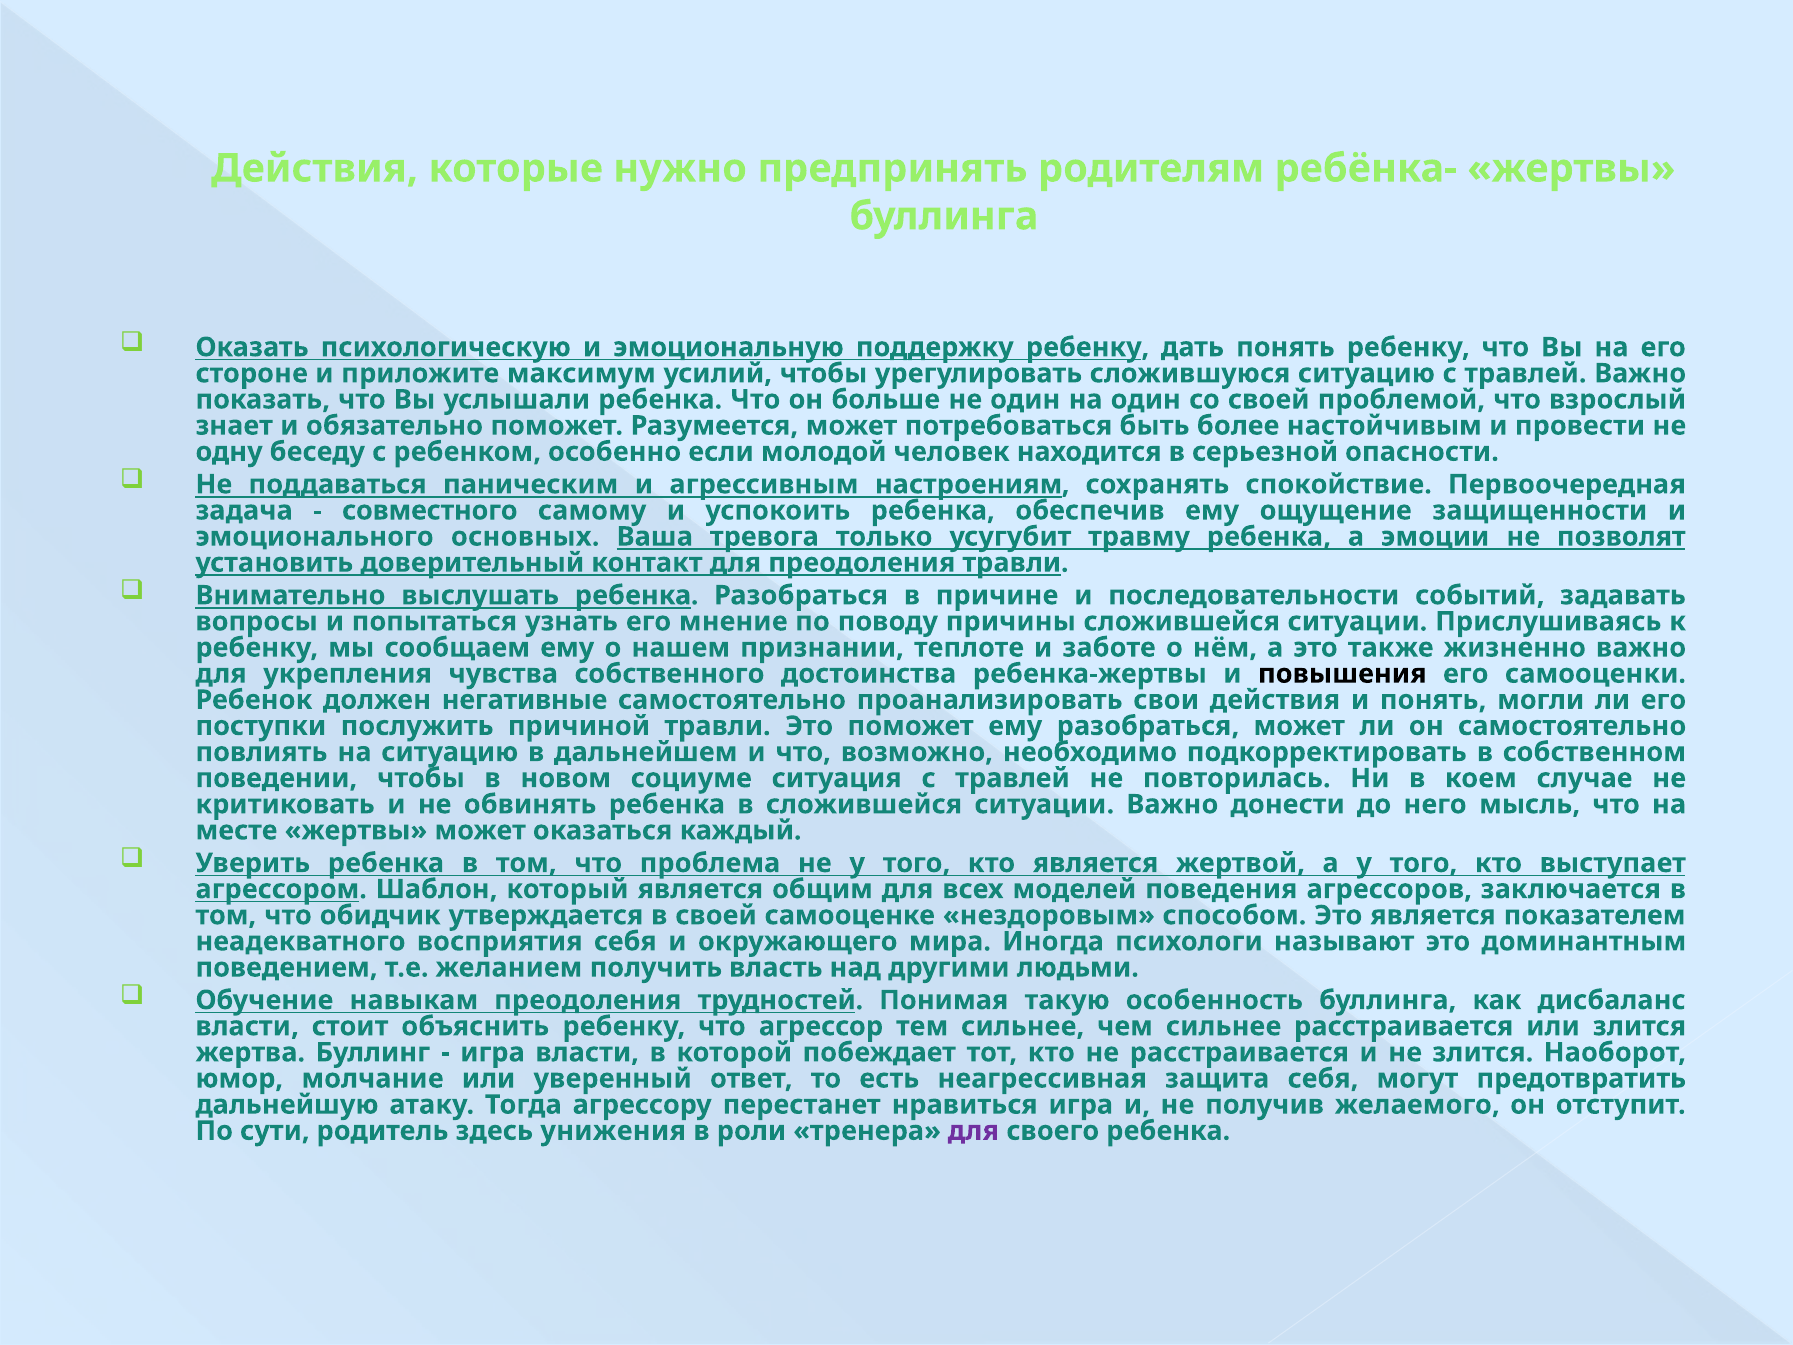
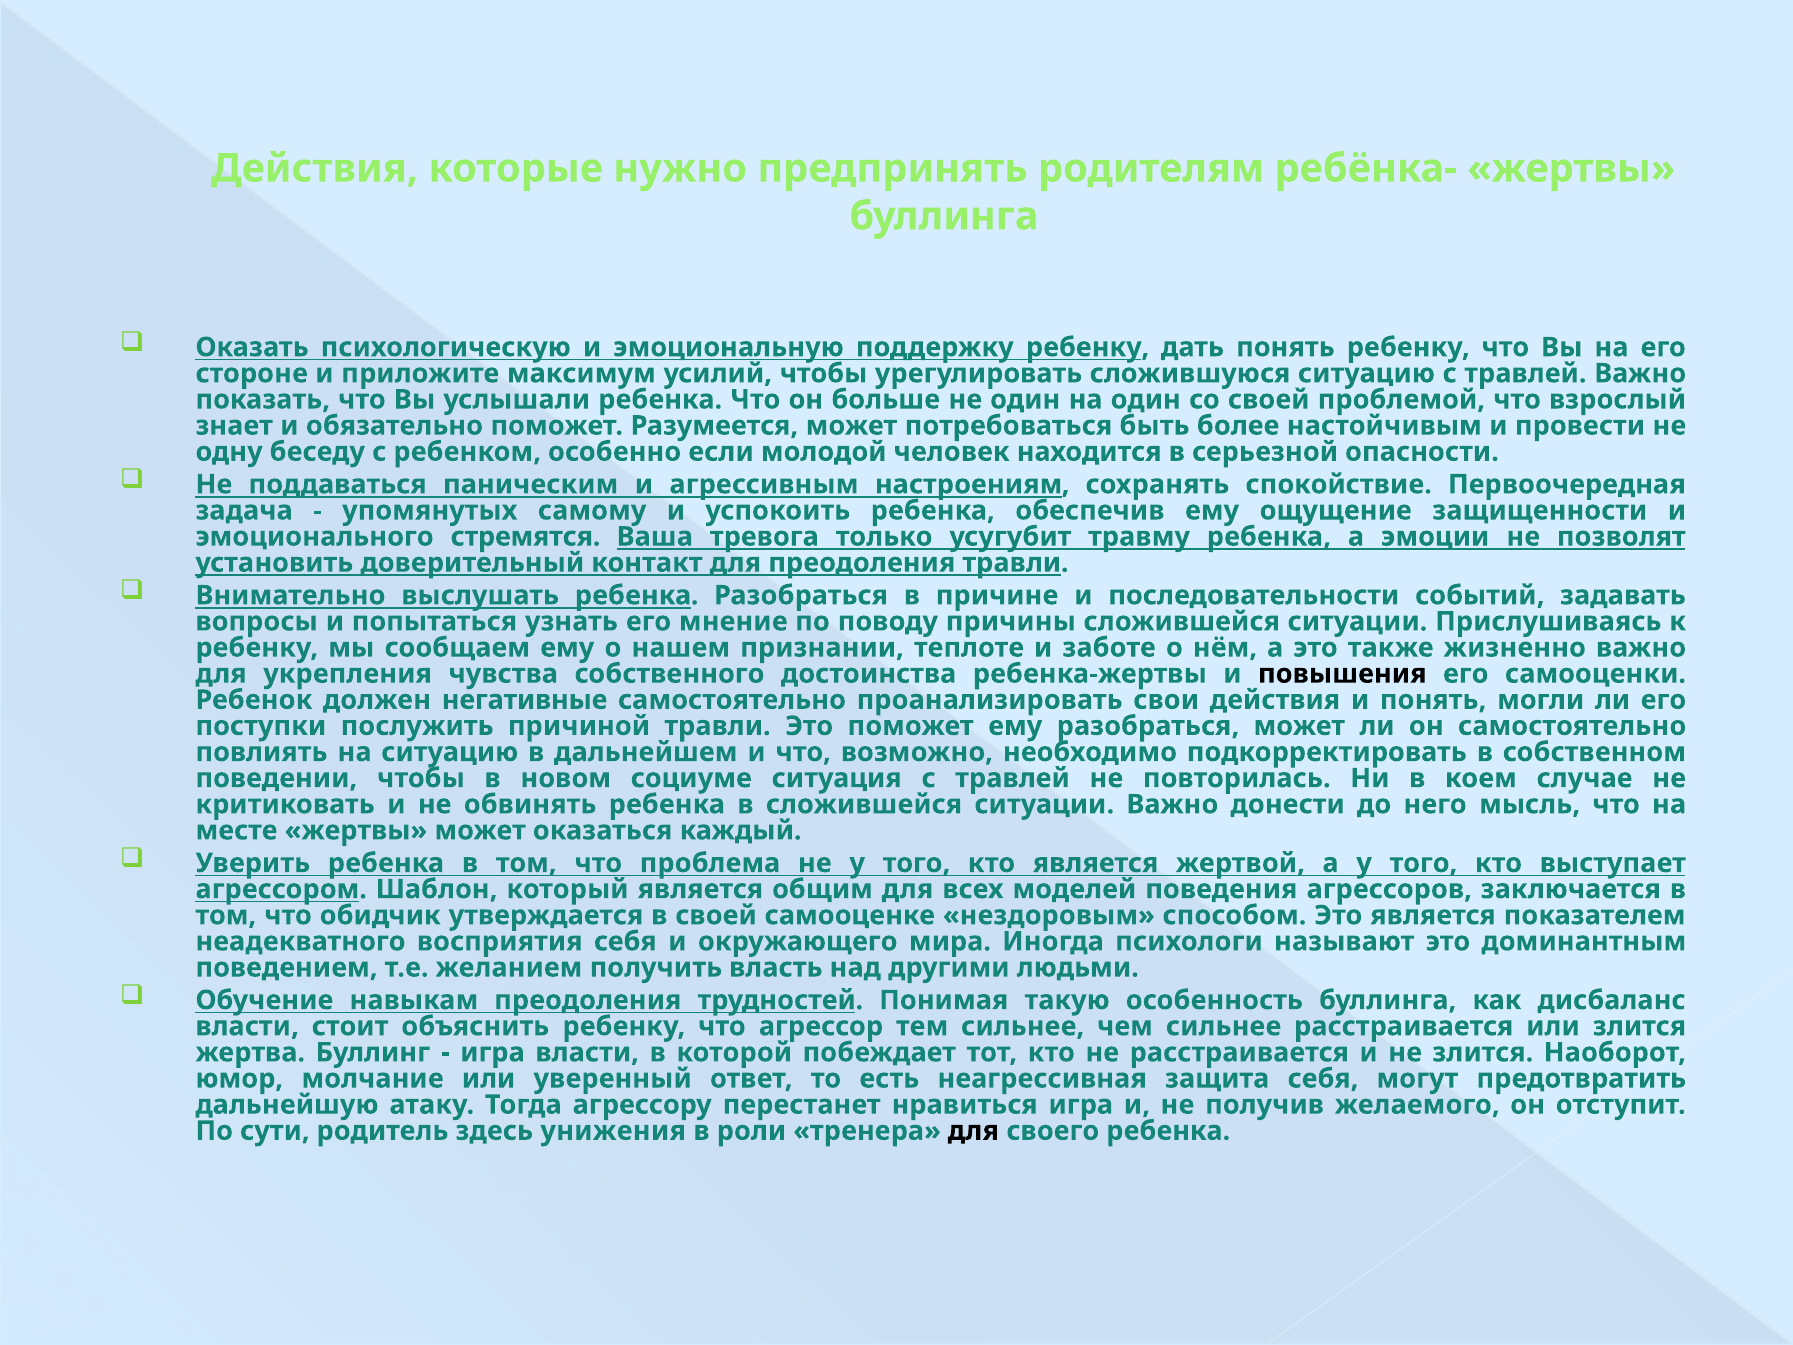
совместного: совместного -> упомянутых
основных: основных -> стремятся
для at (973, 1131) colour: purple -> black
